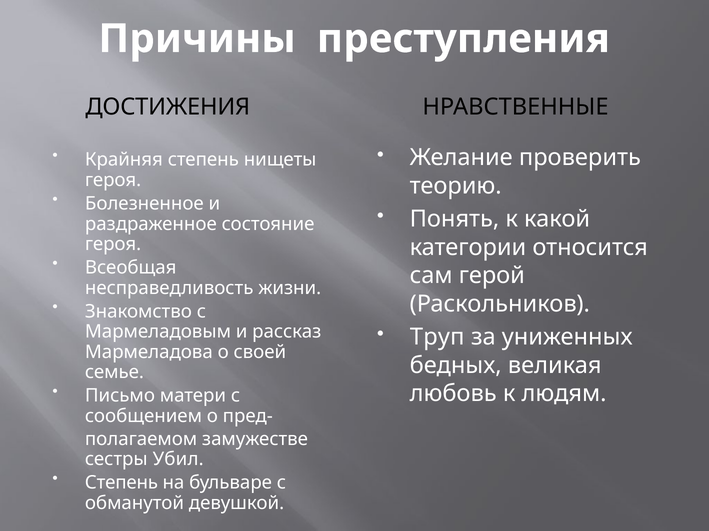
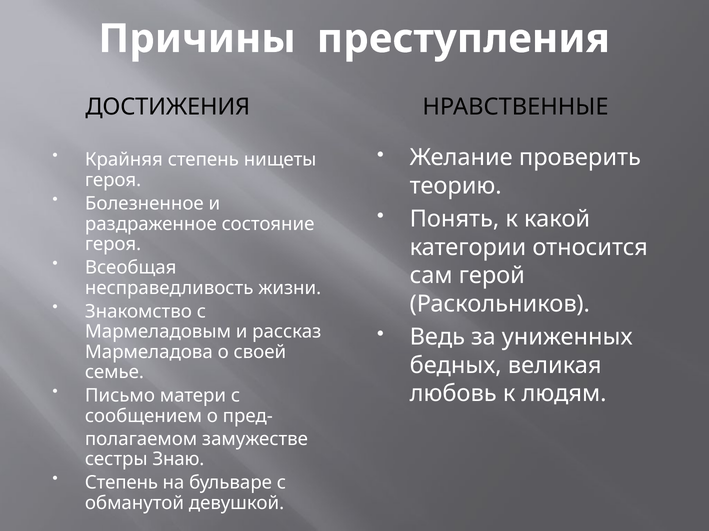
Труп: Труп -> Ведь
Убил: Убил -> Знаю
